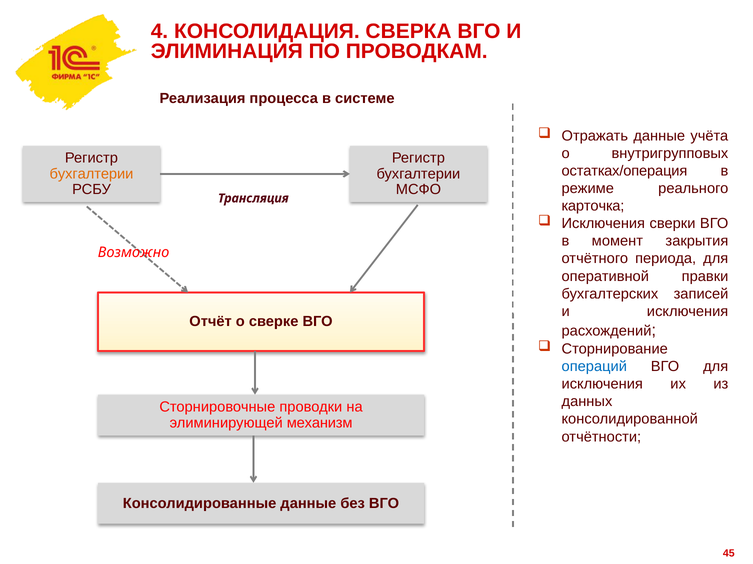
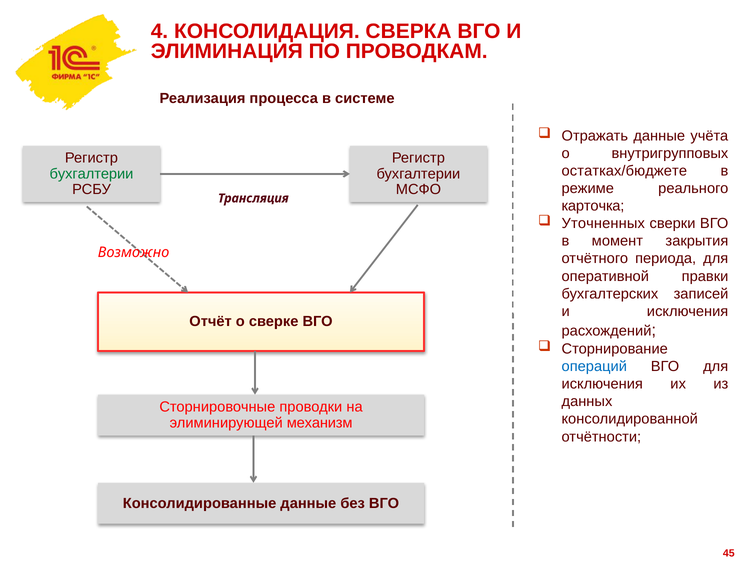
остатках/операция: остатках/операция -> остатках/бюджете
бухгалтерии at (91, 174) colour: orange -> green
Исключения at (603, 224): Исключения -> Уточненных
